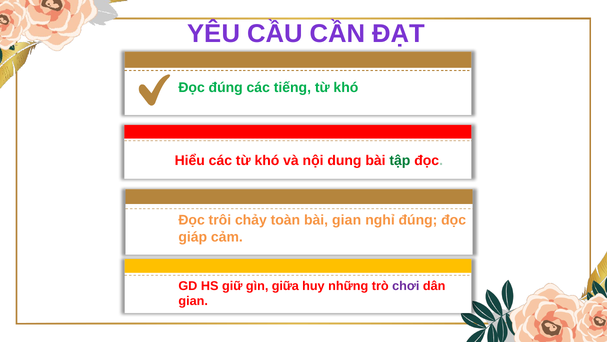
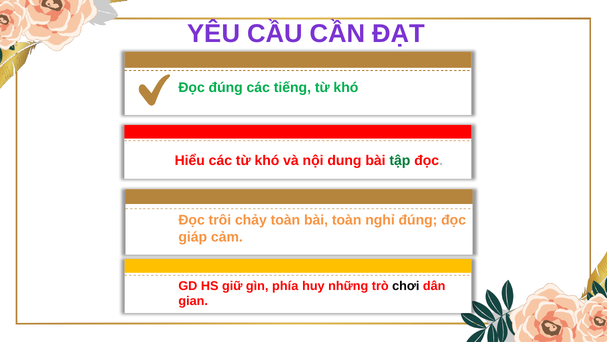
bài gian: gian -> toàn
giữa: giữa -> phía
chơi colour: purple -> black
